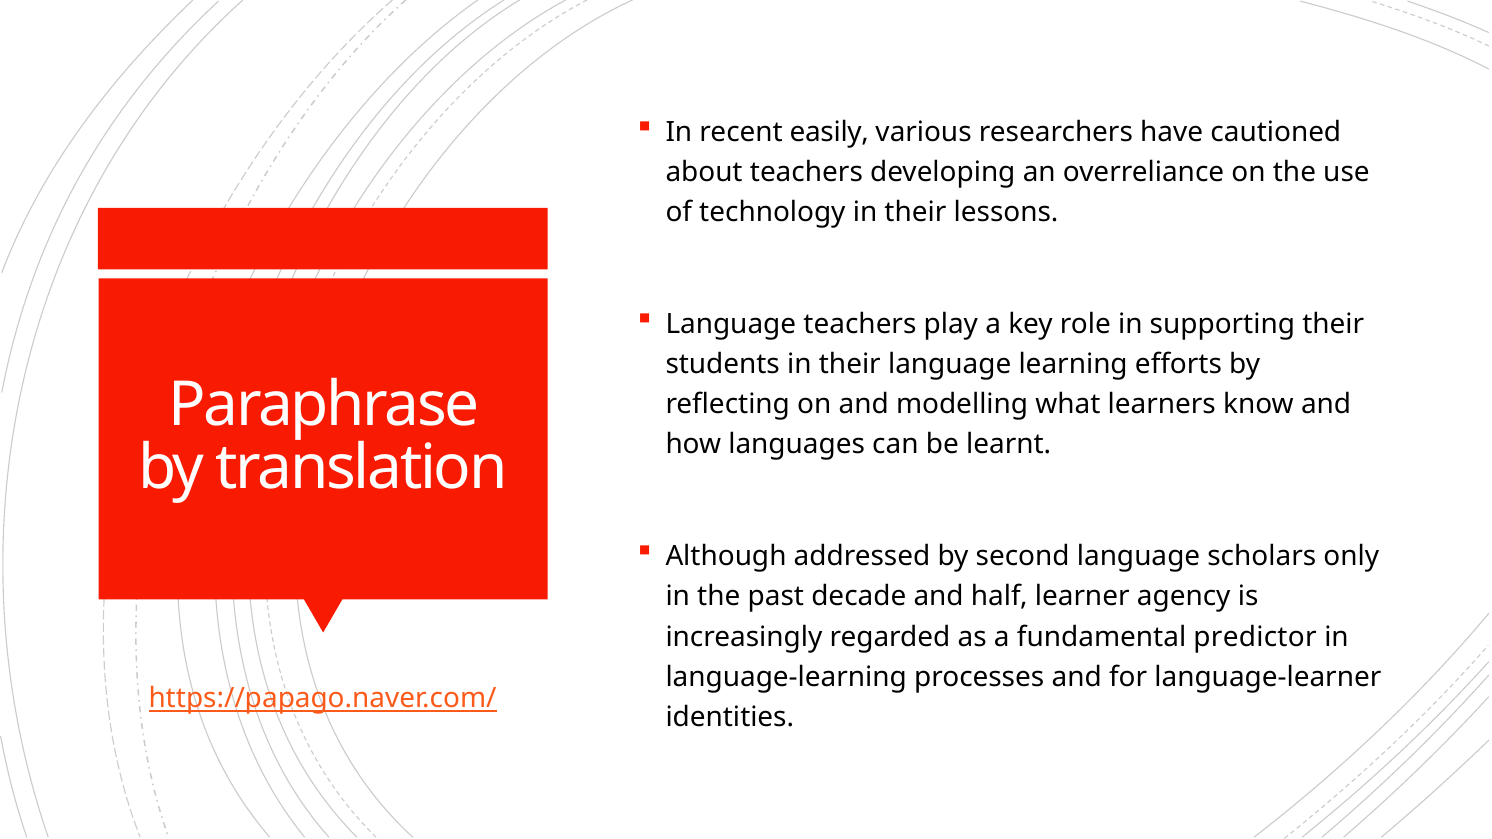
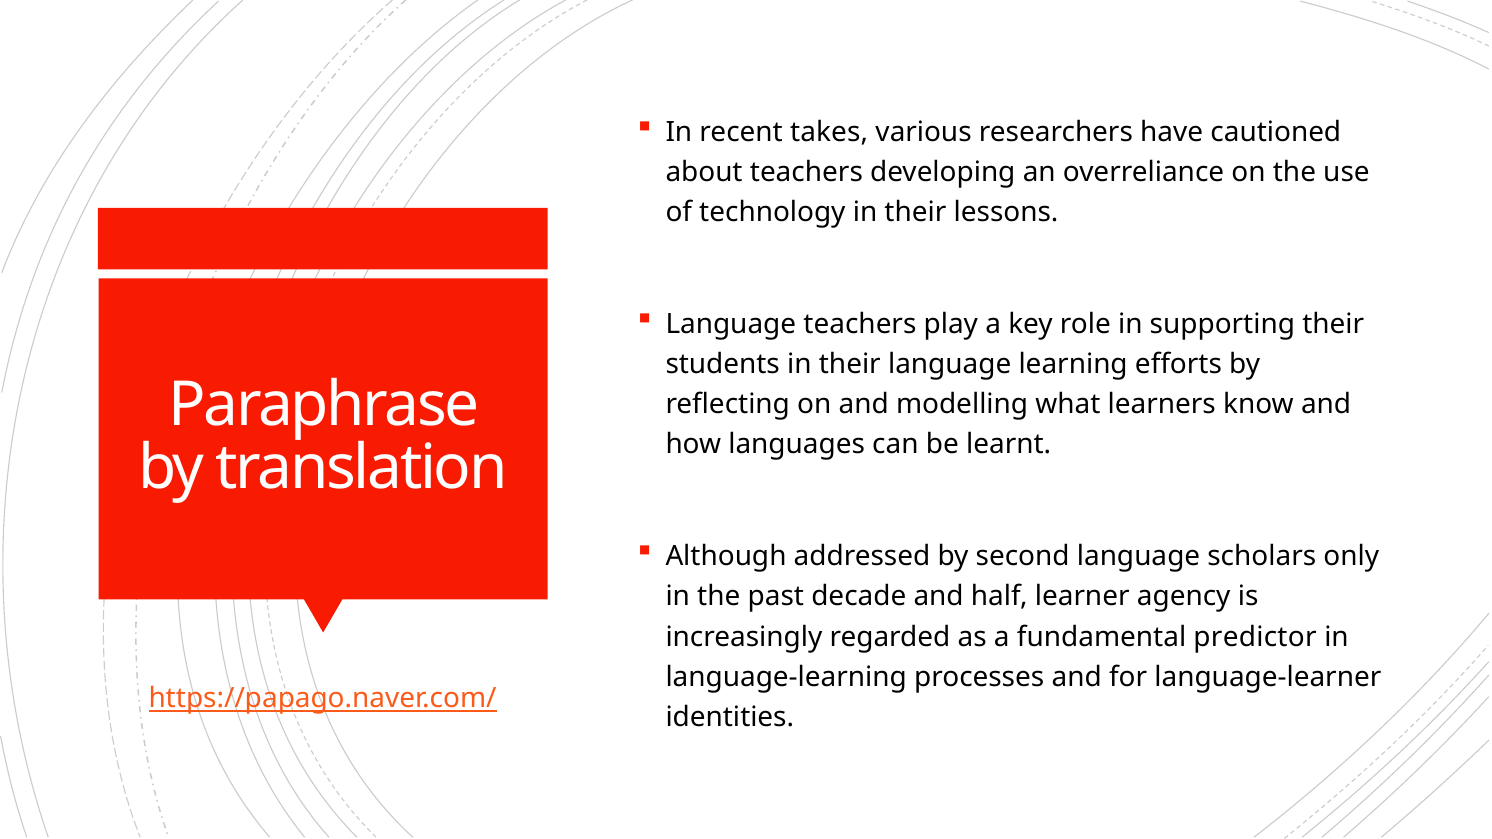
easily: easily -> takes
